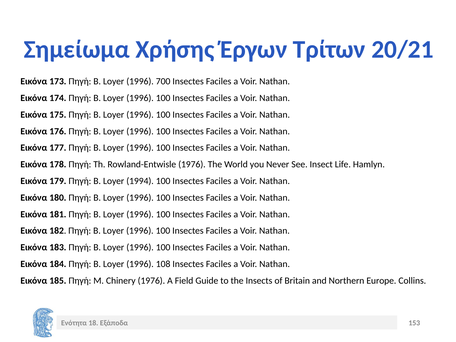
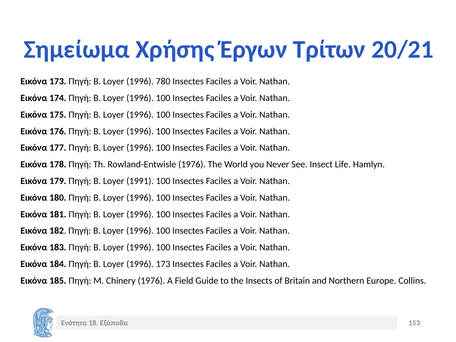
700: 700 -> 780
1994: 1994 -> 1991
1996 108: 108 -> 173
